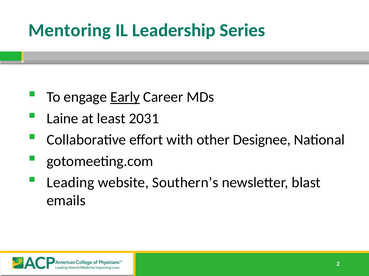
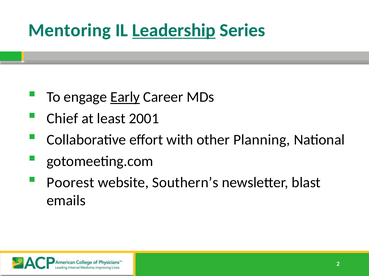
Leadership underline: none -> present
Laine: Laine -> Chief
2031: 2031 -> 2001
Designee: Designee -> Planning
Leading: Leading -> Poorest
